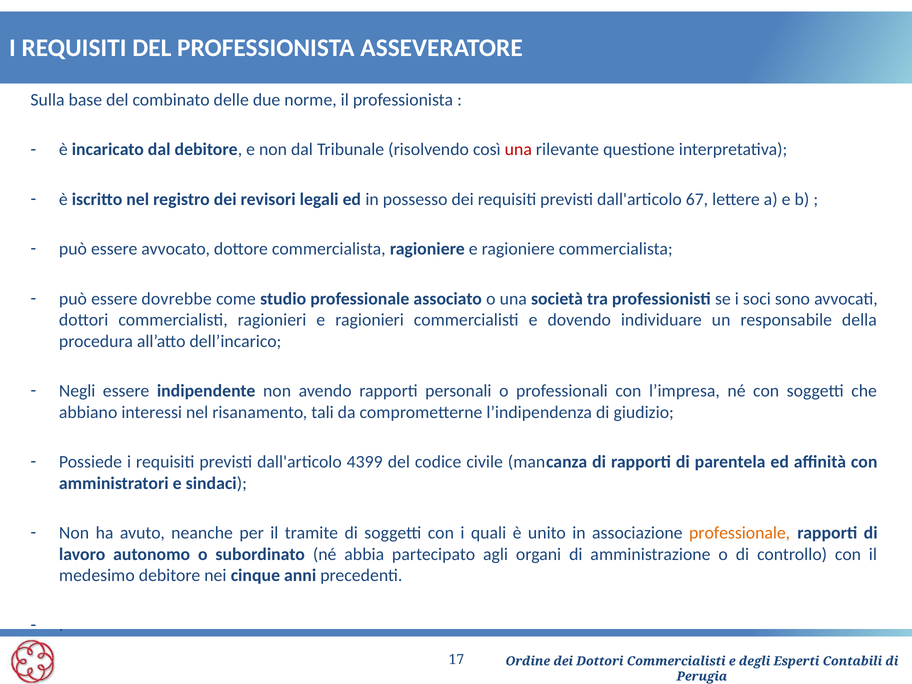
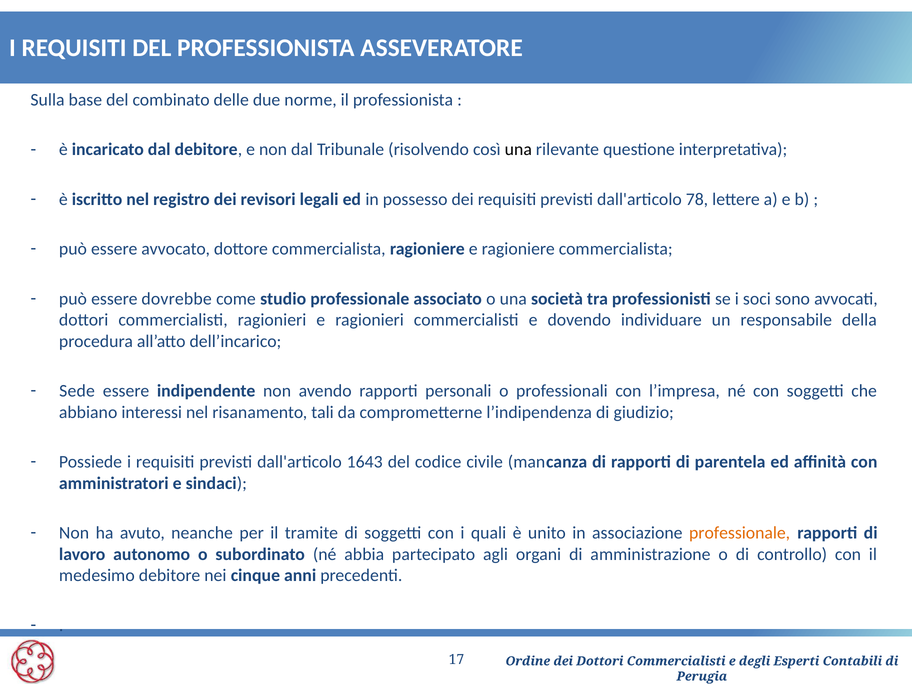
una at (518, 150) colour: red -> black
67: 67 -> 78
Negli: Negli -> Sede
4399: 4399 -> 1643
